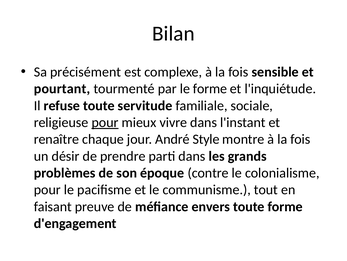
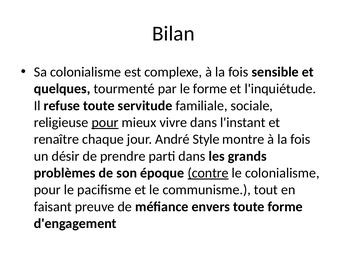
Sa précisément: précisément -> colonialisme
pourtant: pourtant -> quelques
contre underline: none -> present
